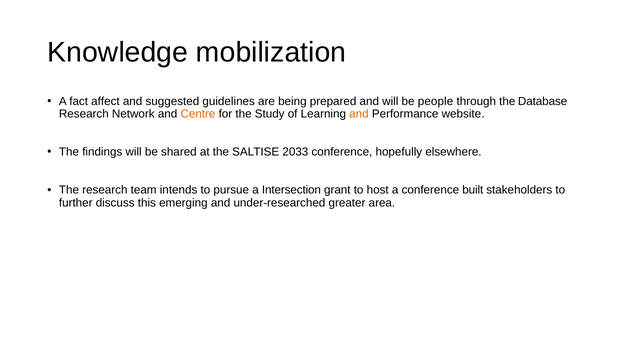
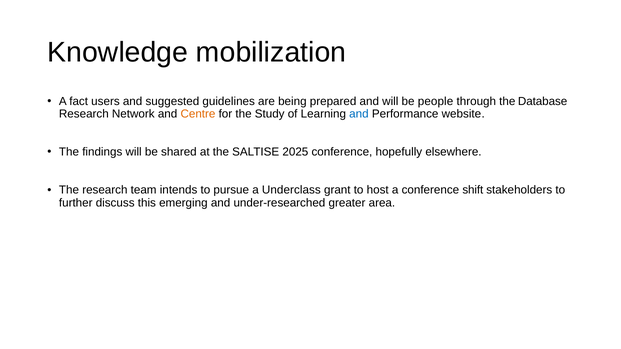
affect: affect -> users
and at (359, 114) colour: orange -> blue
2033: 2033 -> 2025
Intersection: Intersection -> Underclass
built: built -> shift
